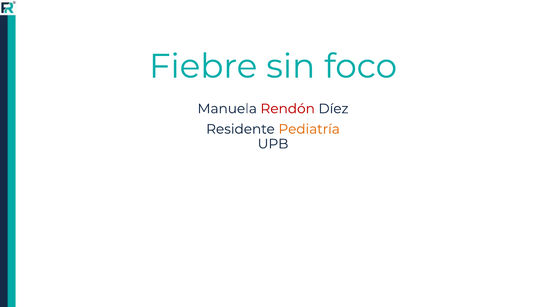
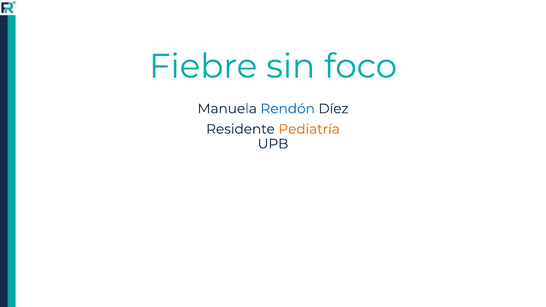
Rendón colour: red -> blue
